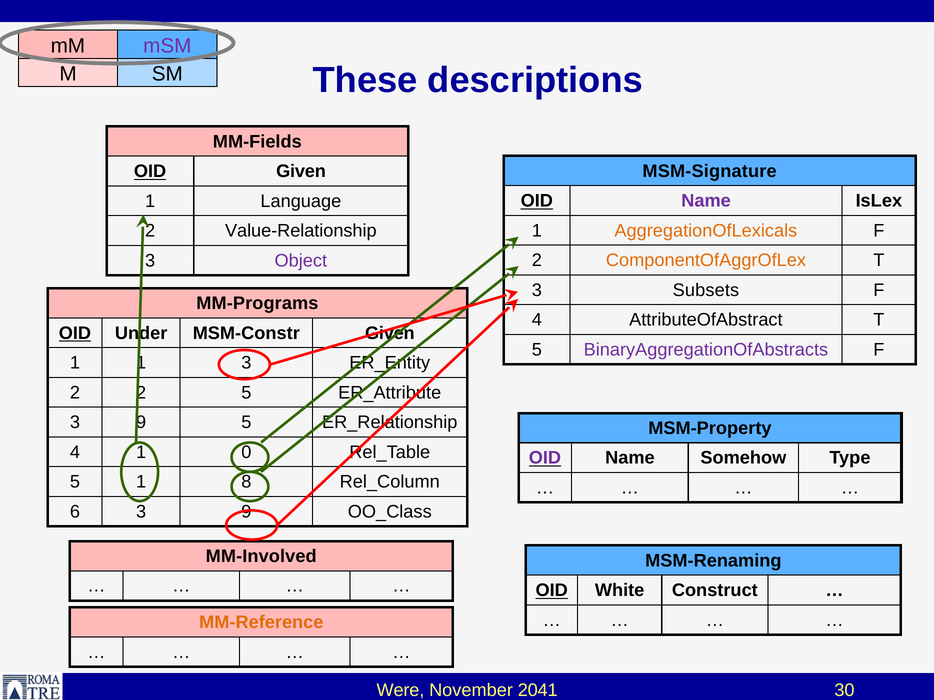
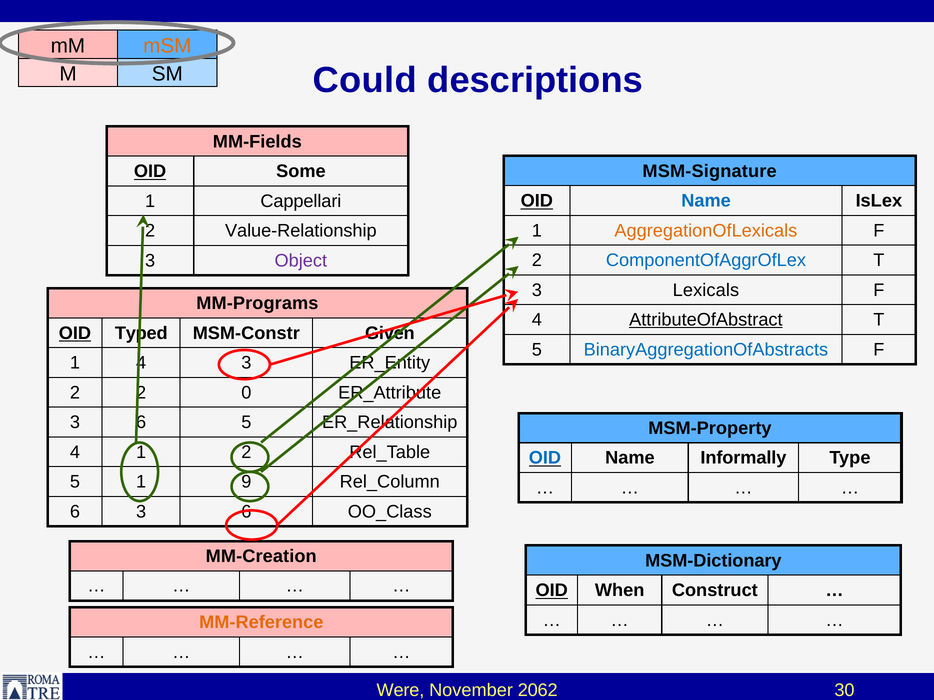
mSM colour: purple -> orange
These: These -> Could
OID Given: Given -> Some
Name at (706, 201) colour: purple -> blue
Language: Language -> Cappellari
ComponentOfAggrOfLex colour: orange -> blue
Subsets: Subsets -> Lexicals
AttributeOfAbstract underline: none -> present
Under: Under -> Typed
BinaryAggregationOfAbstracts colour: purple -> blue
1 1: 1 -> 4
2 5: 5 -> 0
9 at (141, 423): 9 -> 6
1 0: 0 -> 2
OID at (545, 458) colour: purple -> blue
Somehow: Somehow -> Informally
8: 8 -> 9
6 3 9: 9 -> 6
MM-Involved: MM-Involved -> MM-Creation
MSM-Renaming: MSM-Renaming -> MSM-Dictionary
White: White -> When
2041: 2041 -> 2062
